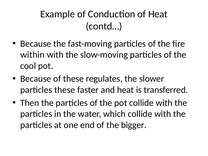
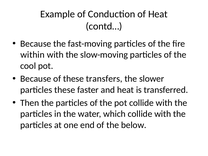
regulates: regulates -> transfers
bigger: bigger -> below
